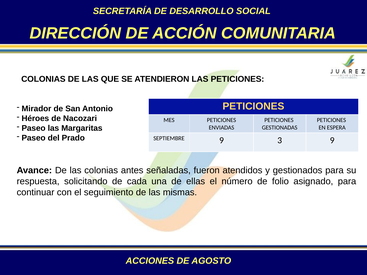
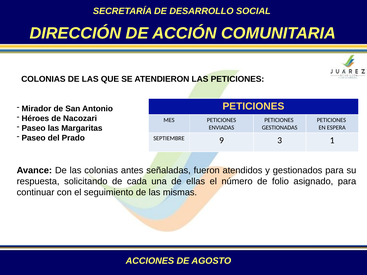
3 9: 9 -> 1
